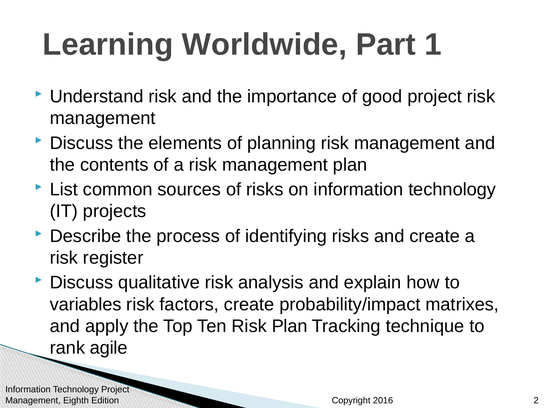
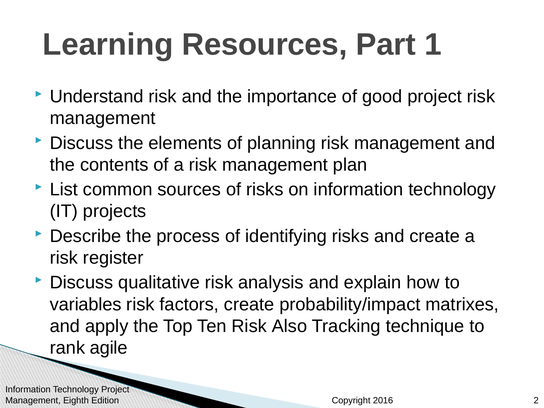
Worldwide: Worldwide -> Resources
Risk Plan: Plan -> Also
